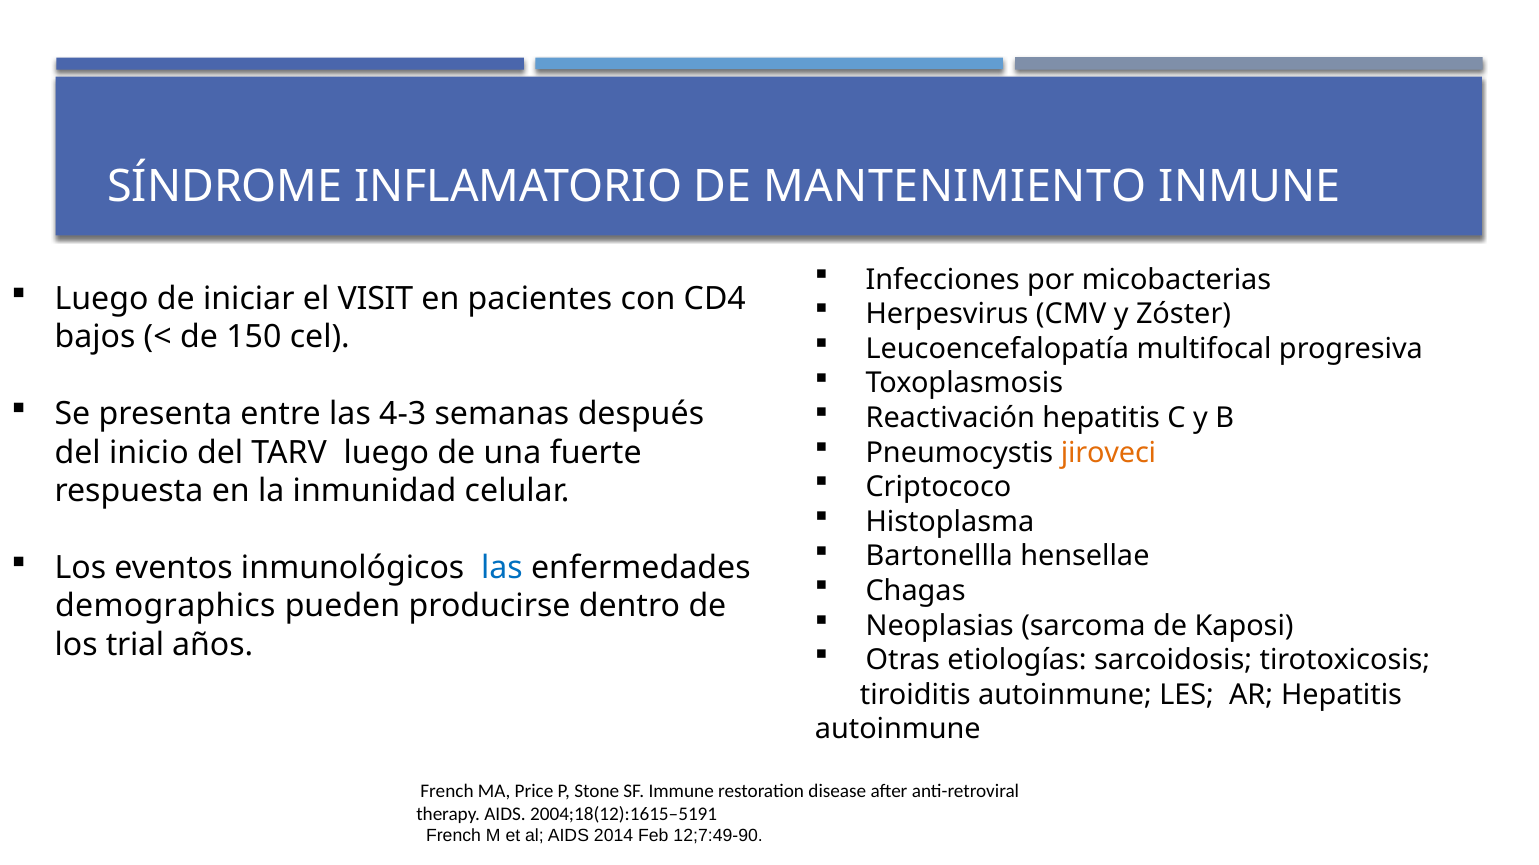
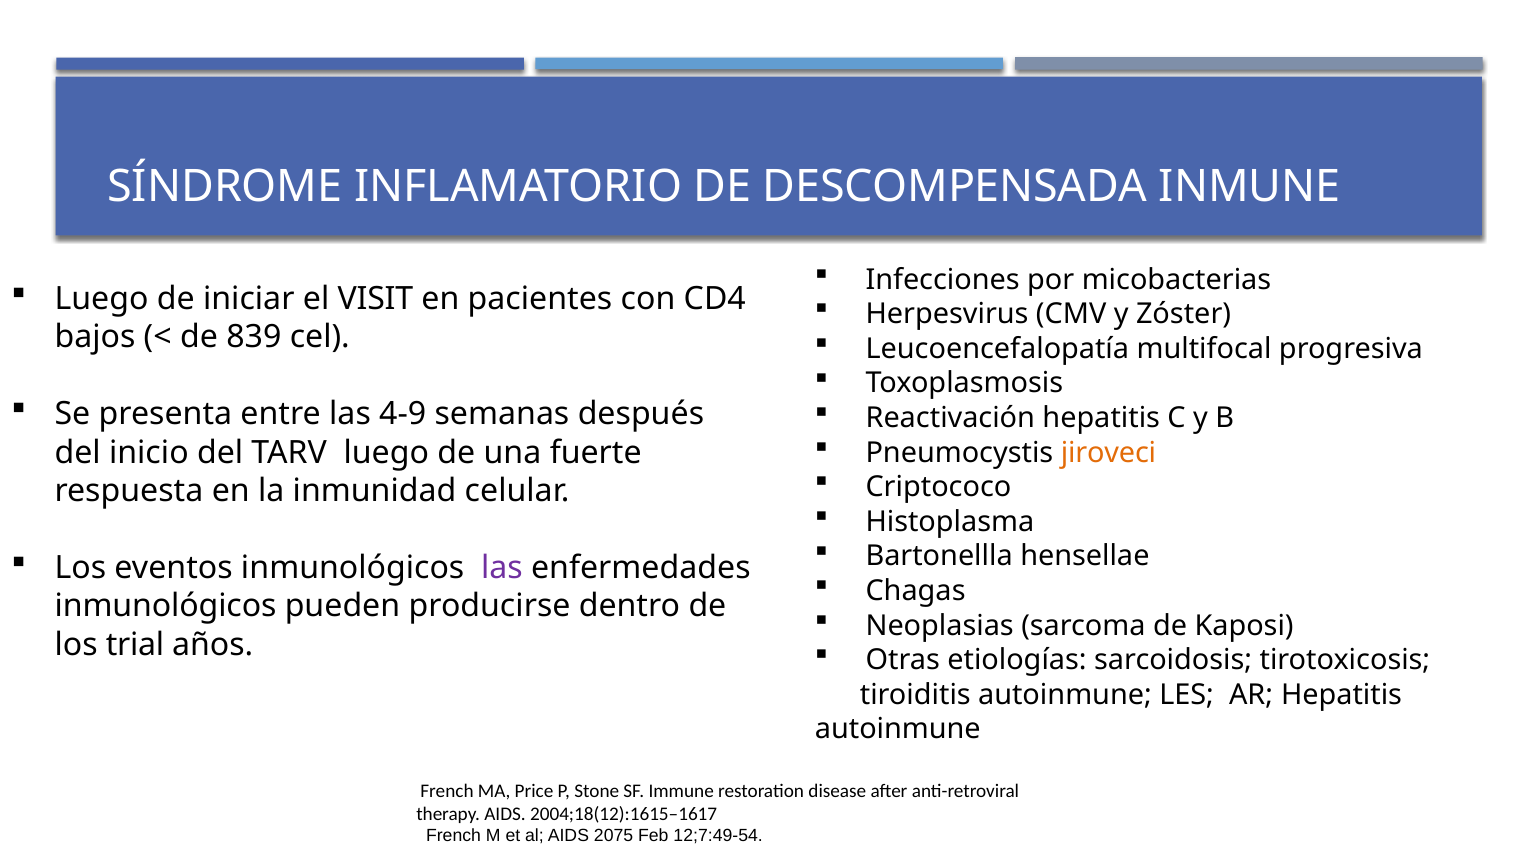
MANTENIMIENTO: MANTENIMIENTO -> DESCOMPENSADA
150: 150 -> 839
4-3: 4-3 -> 4-9
las at (502, 568) colour: blue -> purple
demographics at (165, 607): demographics -> inmunológicos
2004;18(12):1615–5191: 2004;18(12):1615–5191 -> 2004;18(12):1615–1617
2014: 2014 -> 2075
12;7:49-90: 12;7:49-90 -> 12;7:49-54
